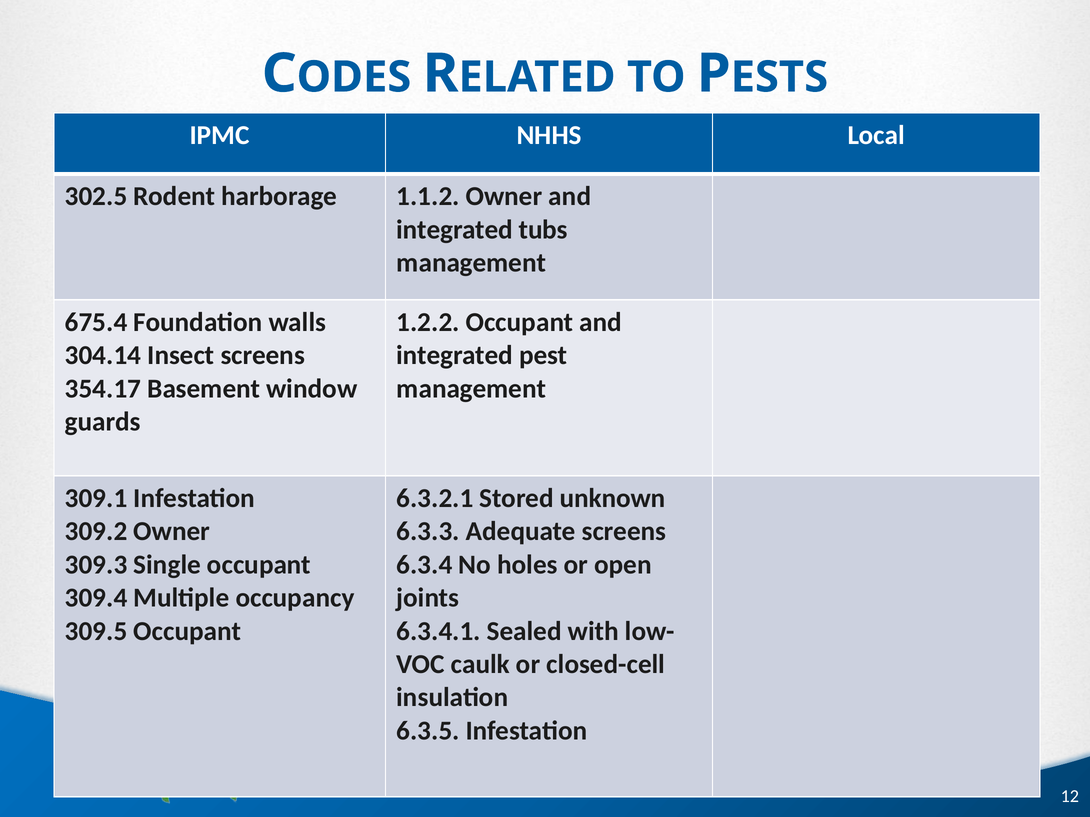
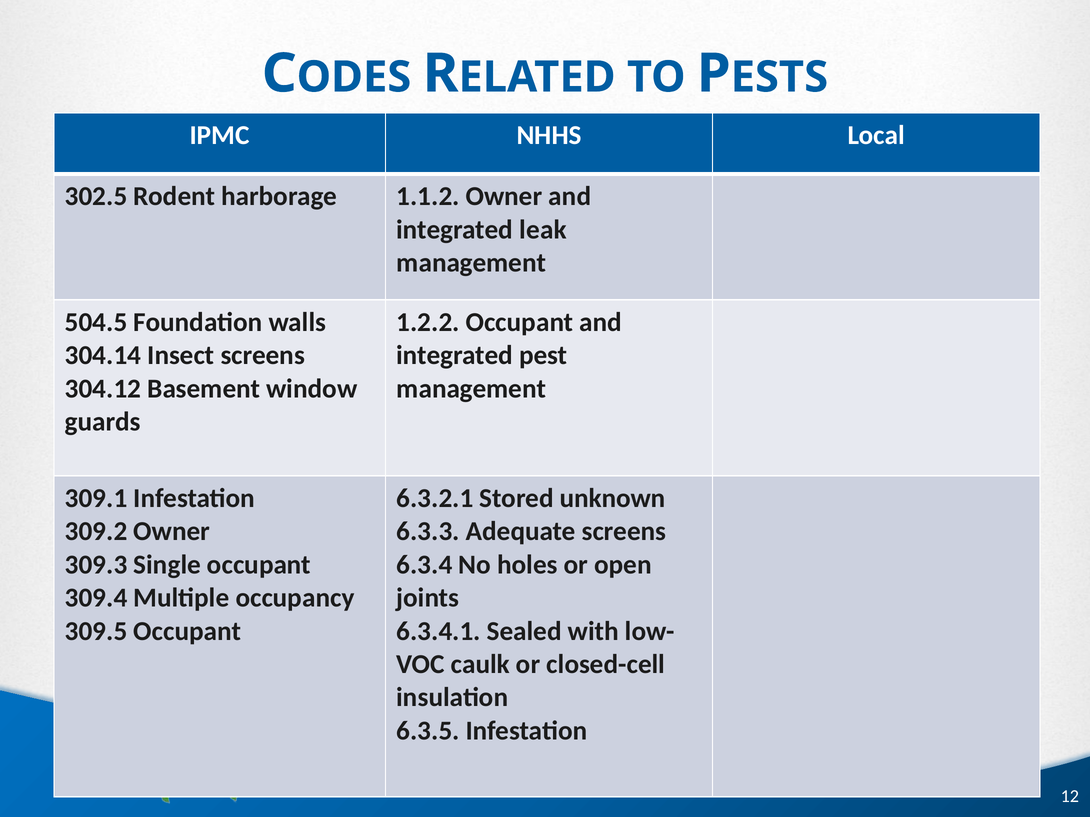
tubs: tubs -> leak
675.4: 675.4 -> 504.5
354.17: 354.17 -> 304.12
